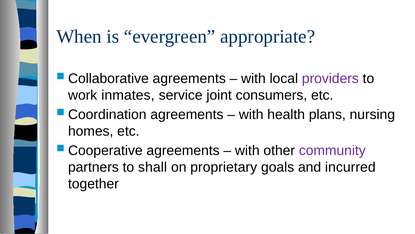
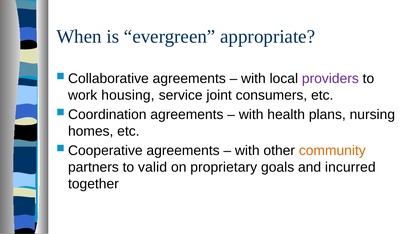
inmates: inmates -> housing
community colour: purple -> orange
shall: shall -> valid
